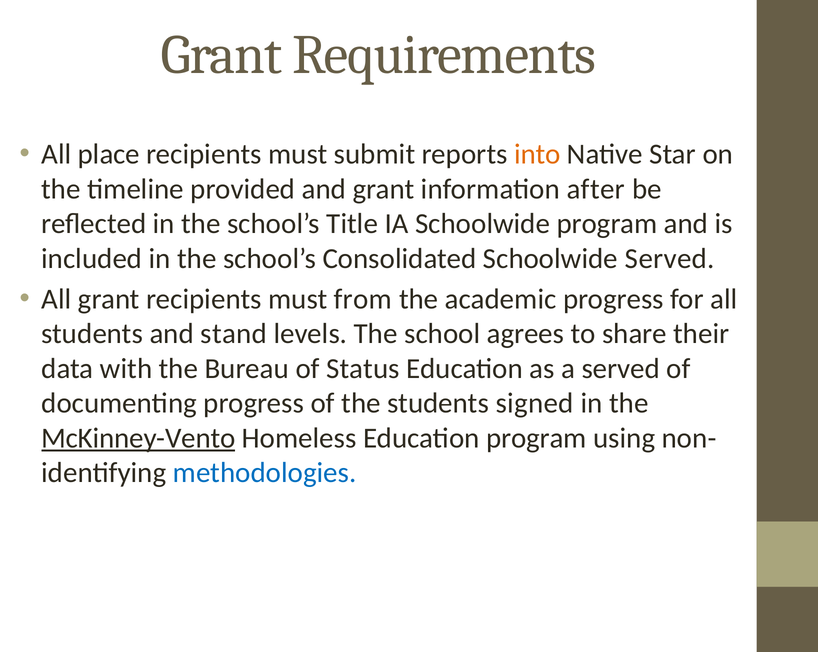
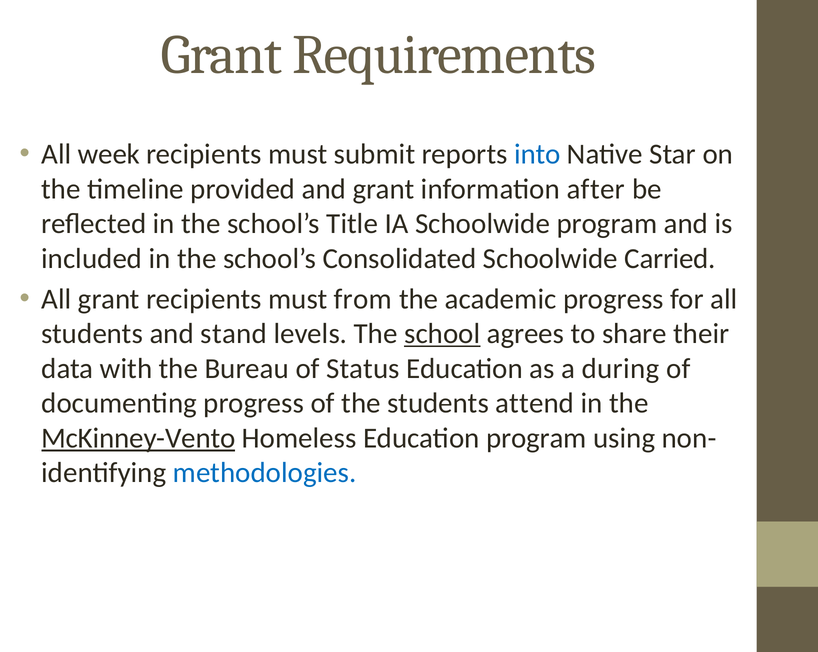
place: place -> week
into colour: orange -> blue
Schoolwide Served: Served -> Carried
school underline: none -> present
a served: served -> during
signed: signed -> attend
